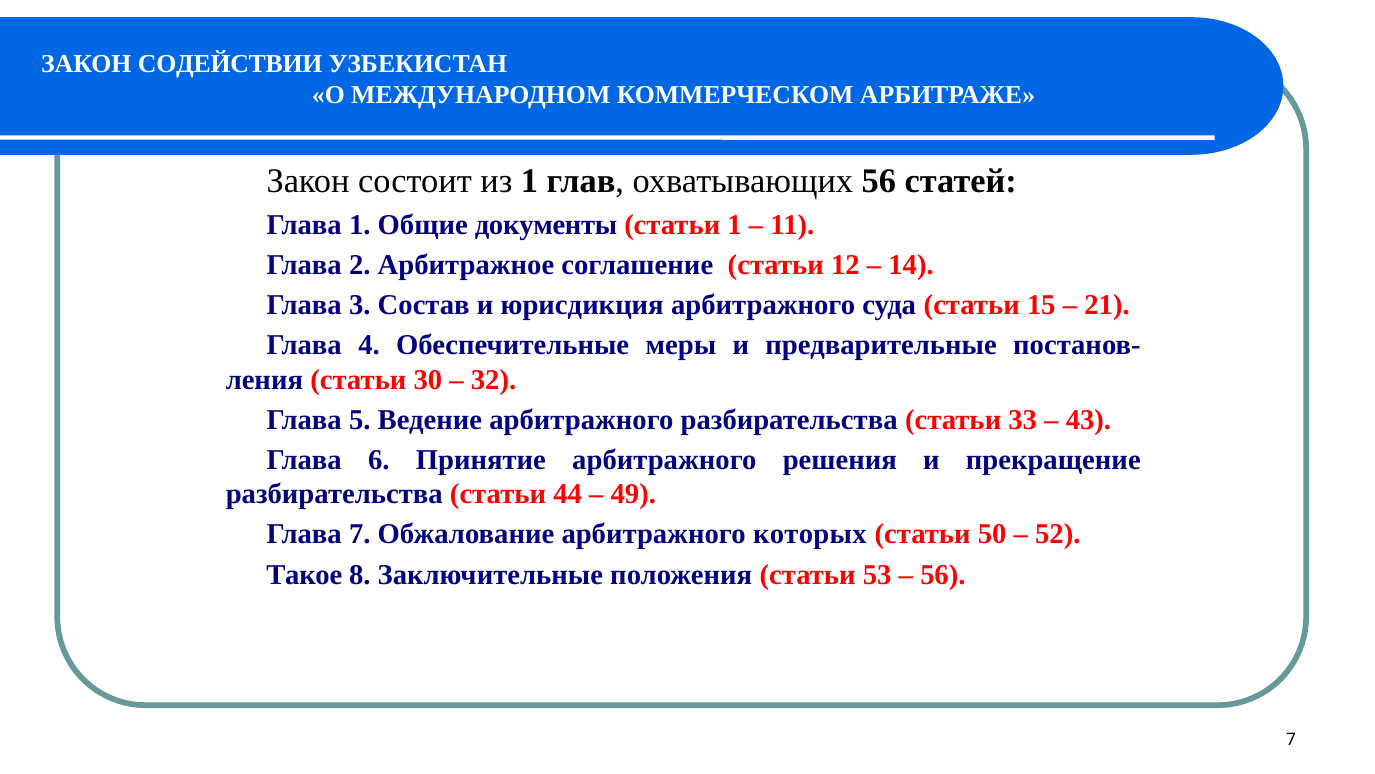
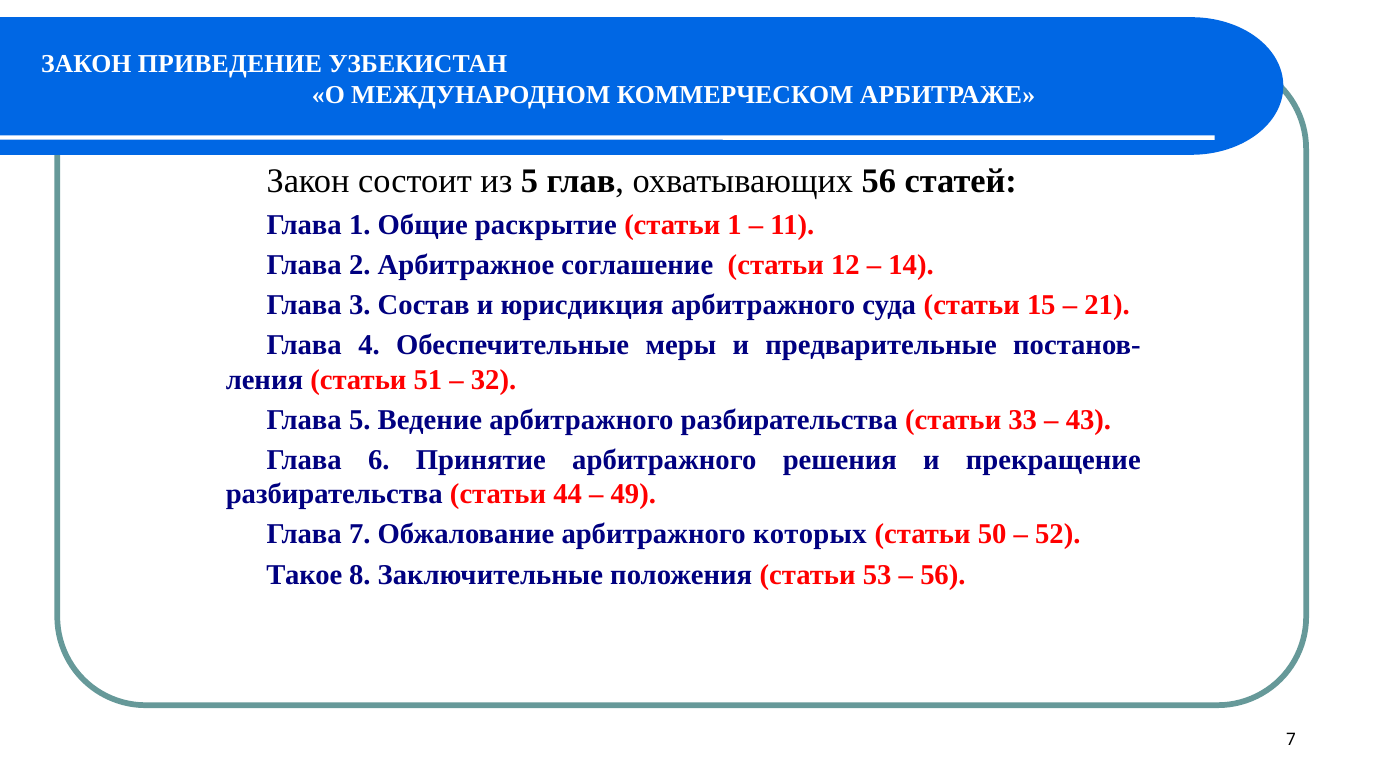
СОДЕЙСТВИИ: СОДЕЙСТВИИ -> ПРИВЕДЕНИЕ
из 1: 1 -> 5
документы: документы -> раскрытие
30: 30 -> 51
